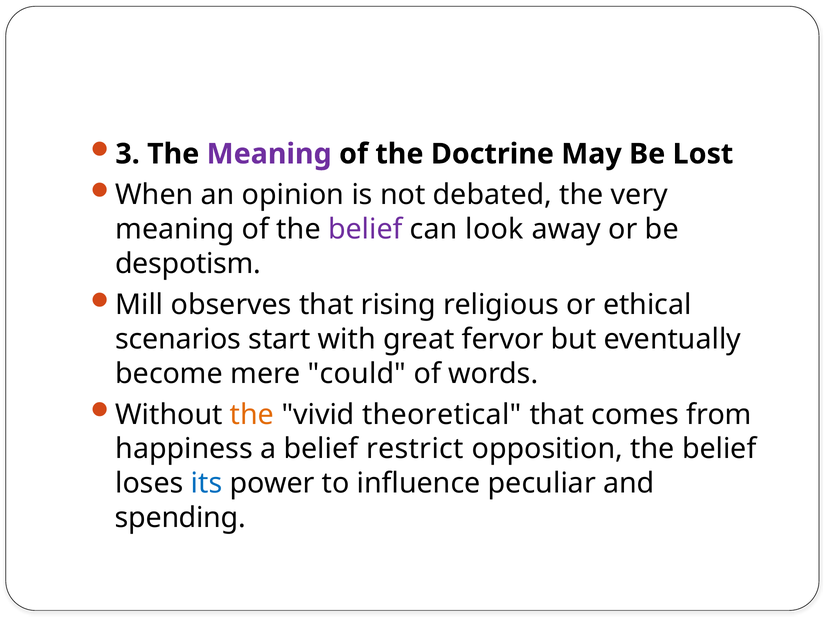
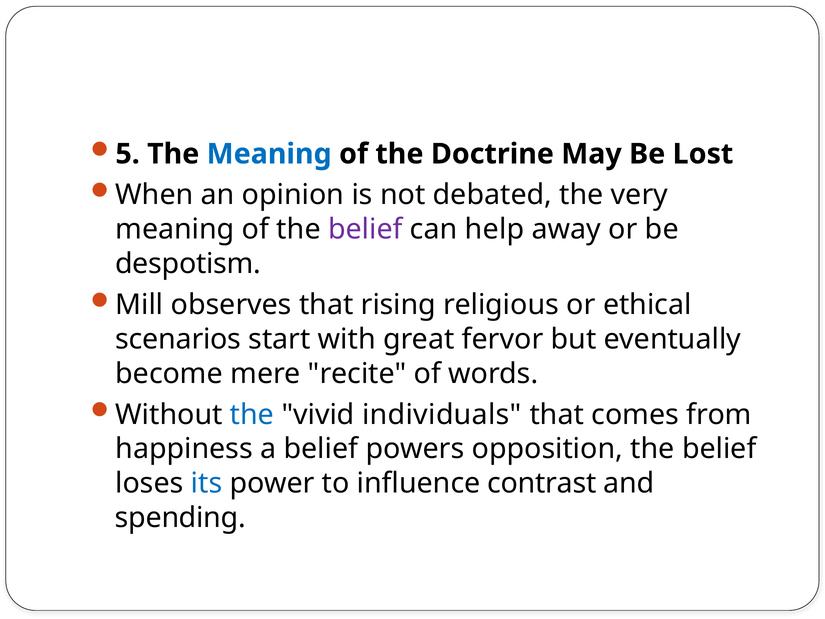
3: 3 -> 5
Meaning at (269, 154) colour: purple -> blue
look: look -> help
could: could -> recite
the at (252, 414) colour: orange -> blue
theoretical: theoretical -> individuals
restrict: restrict -> powers
peculiar: peculiar -> contrast
